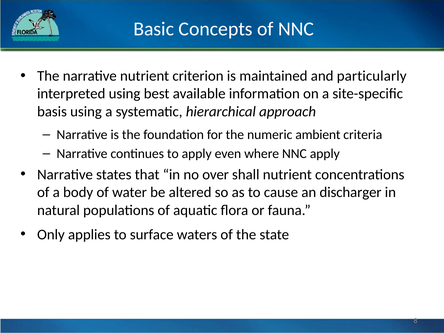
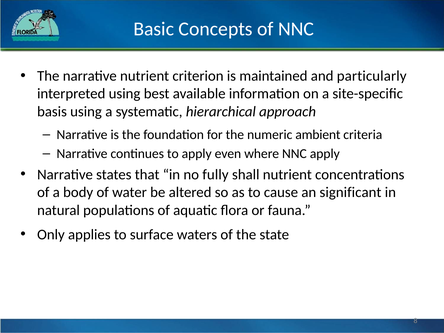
over: over -> fully
discharger: discharger -> significant
